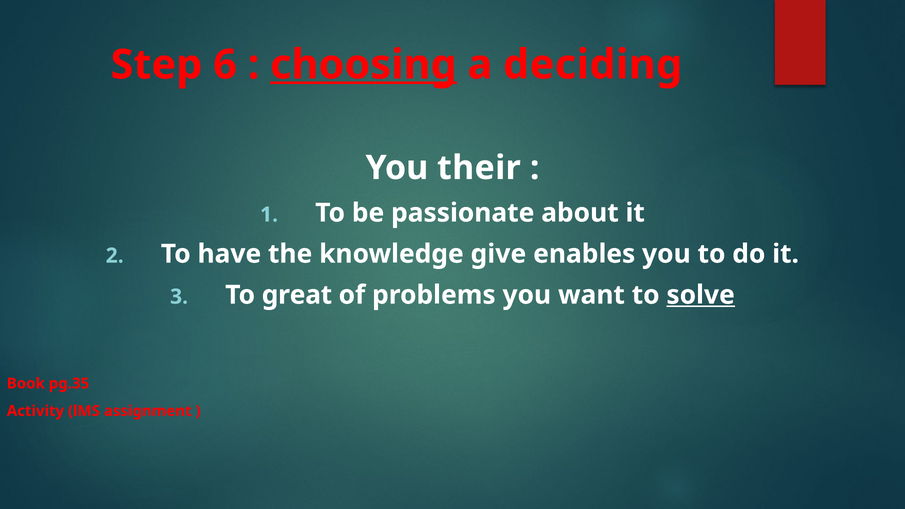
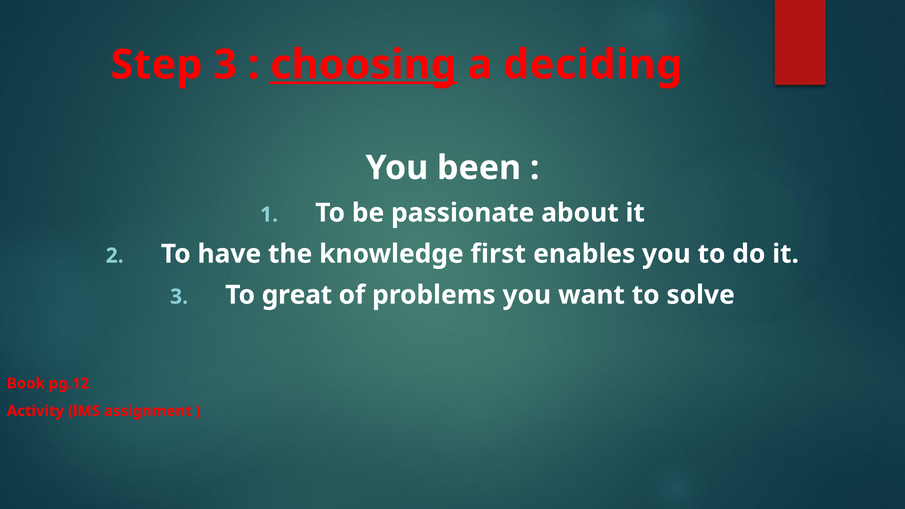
Step 6: 6 -> 3
their: their -> been
give: give -> first
solve underline: present -> none
pg.35: pg.35 -> pg.12
